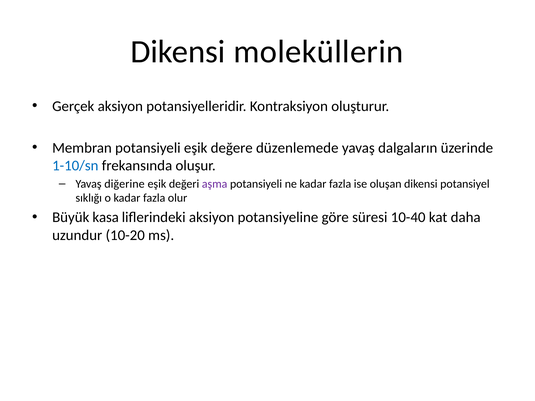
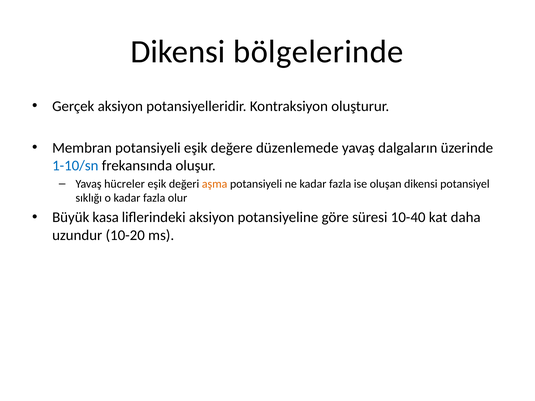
moleküllerin: moleküllerin -> bölgelerinde
diğerine: diğerine -> hücreler
aşma colour: purple -> orange
